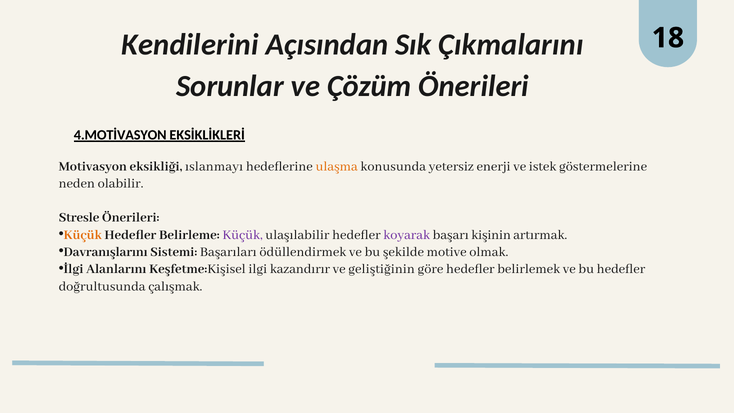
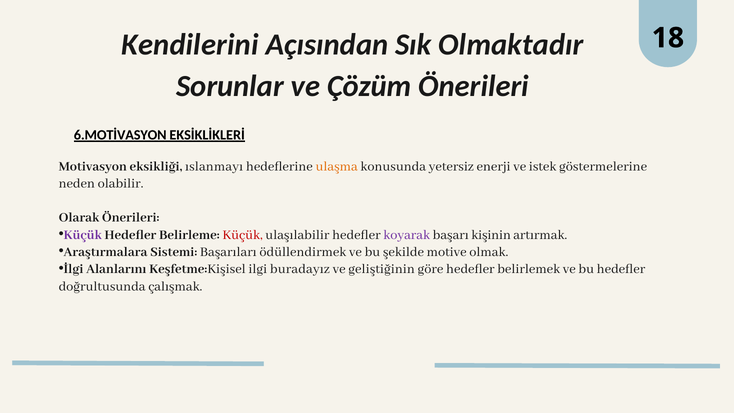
Çıkmalarını: Çıkmalarını -> Olmaktadır
4.MOTİVASYON: 4.MOTİVASYON -> 6.MOTİVASYON
Stresle: Stresle -> Olarak
Küçük at (83, 234) colour: orange -> purple
Küçük at (243, 234) colour: purple -> red
Davranışlarını: Davranışlarını -> Araştırmalara
kazandırır: kazandırır -> buradayız
